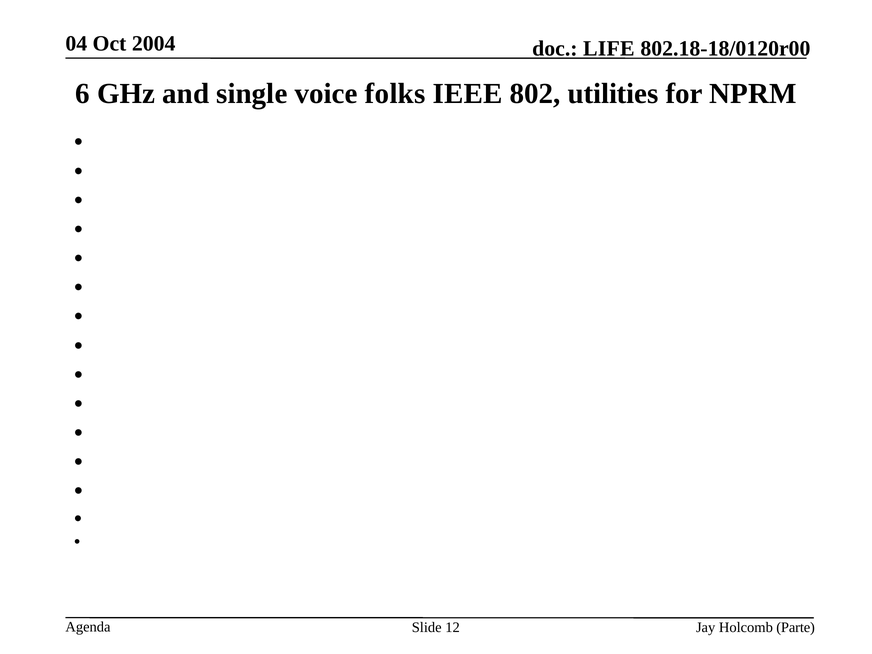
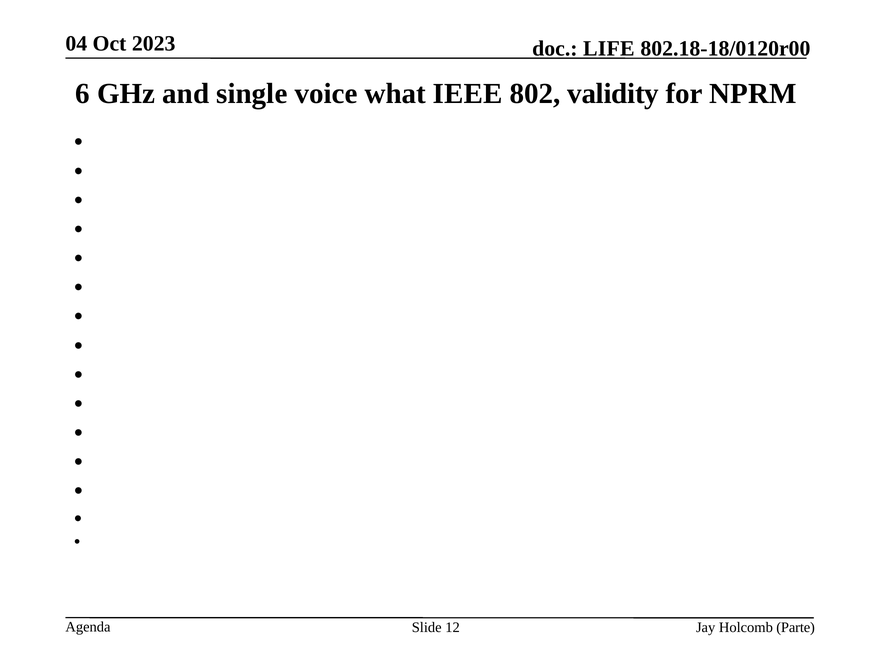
2004: 2004 -> 2023
folks: folks -> what
utilities: utilities -> validity
